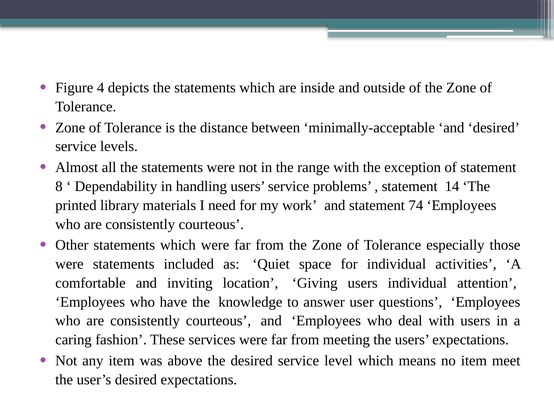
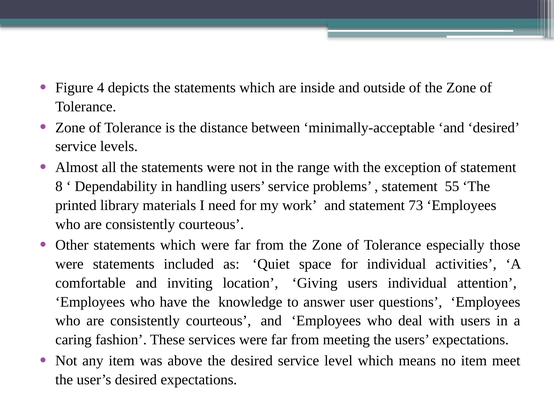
14: 14 -> 55
74: 74 -> 73
